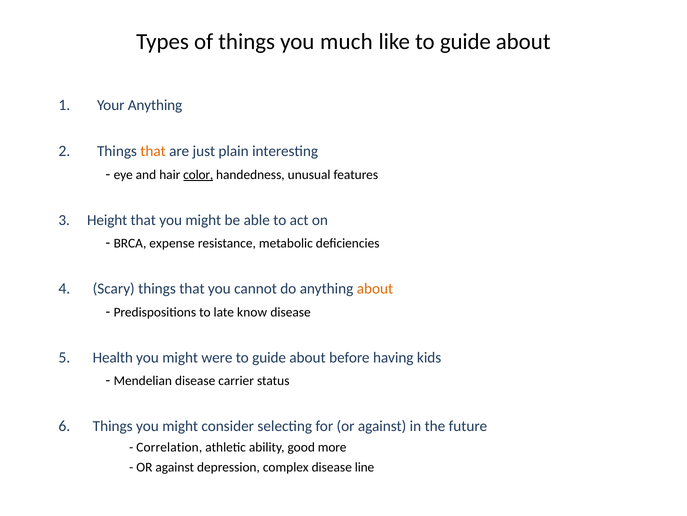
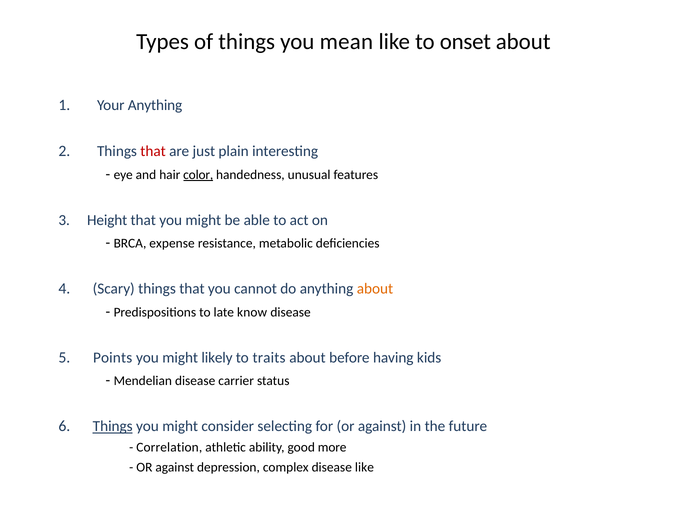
much: much -> mean
like to guide: guide -> onset
that at (153, 151) colour: orange -> red
Health: Health -> Points
were: were -> likely
guide at (269, 357): guide -> traits
Things at (113, 426) underline: none -> present
disease line: line -> like
